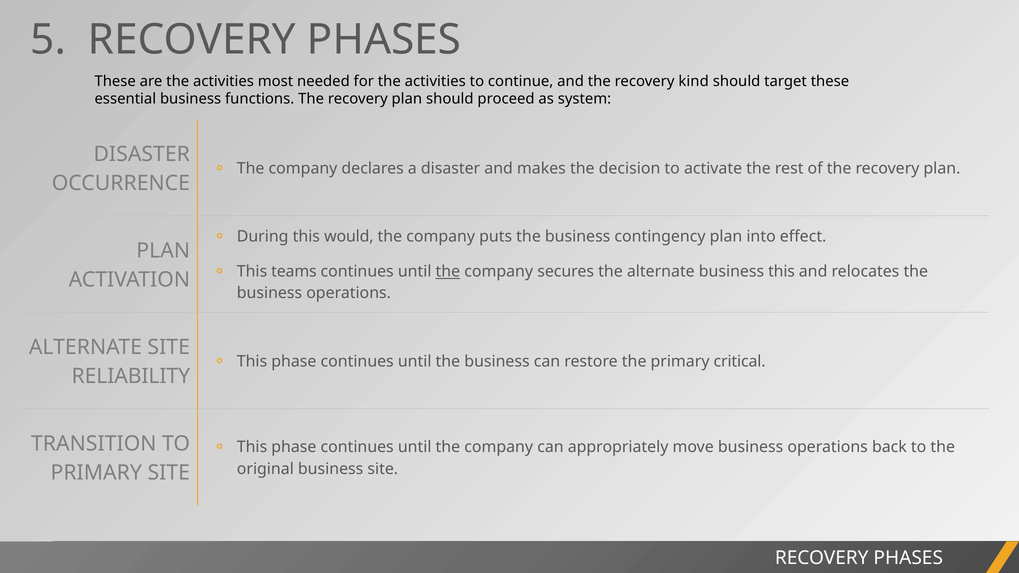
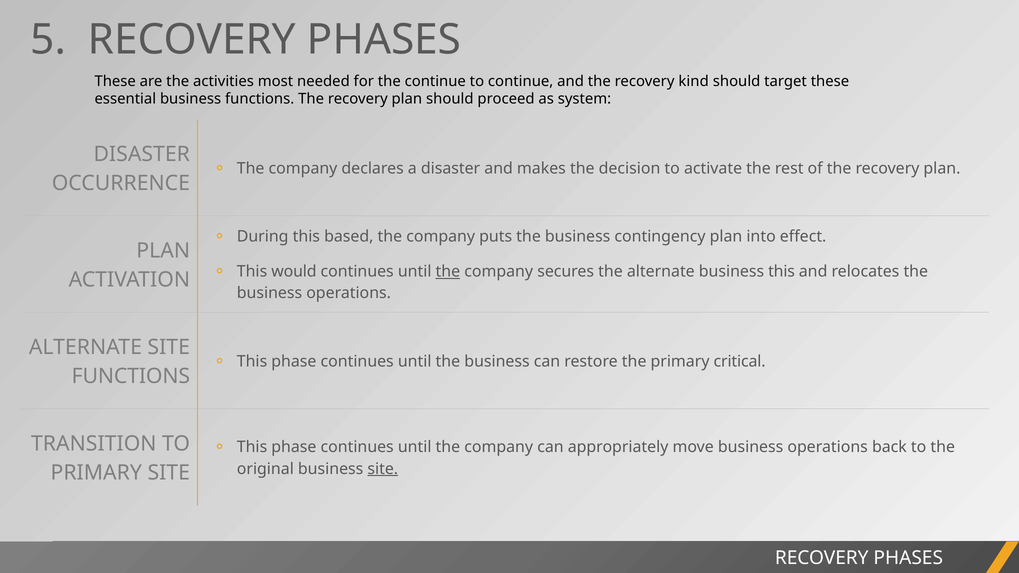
for the activities: activities -> continue
would: would -> based
teams: teams -> would
RELIABILITY at (131, 376): RELIABILITY -> FUNCTIONS
site at (383, 469) underline: none -> present
